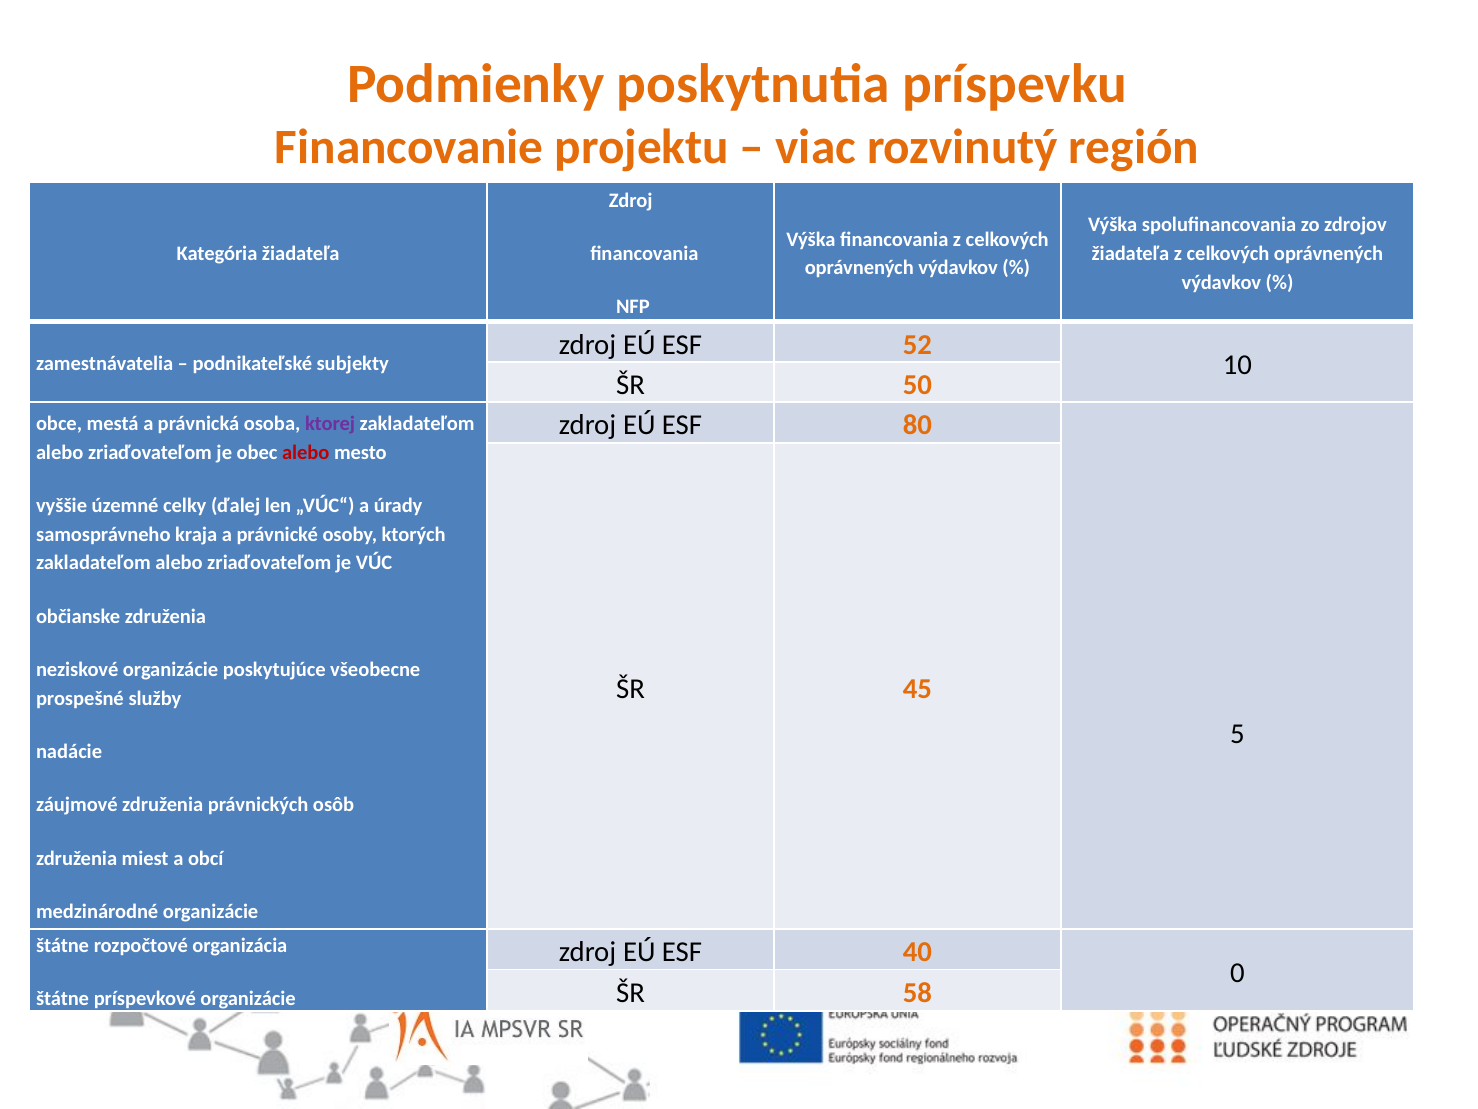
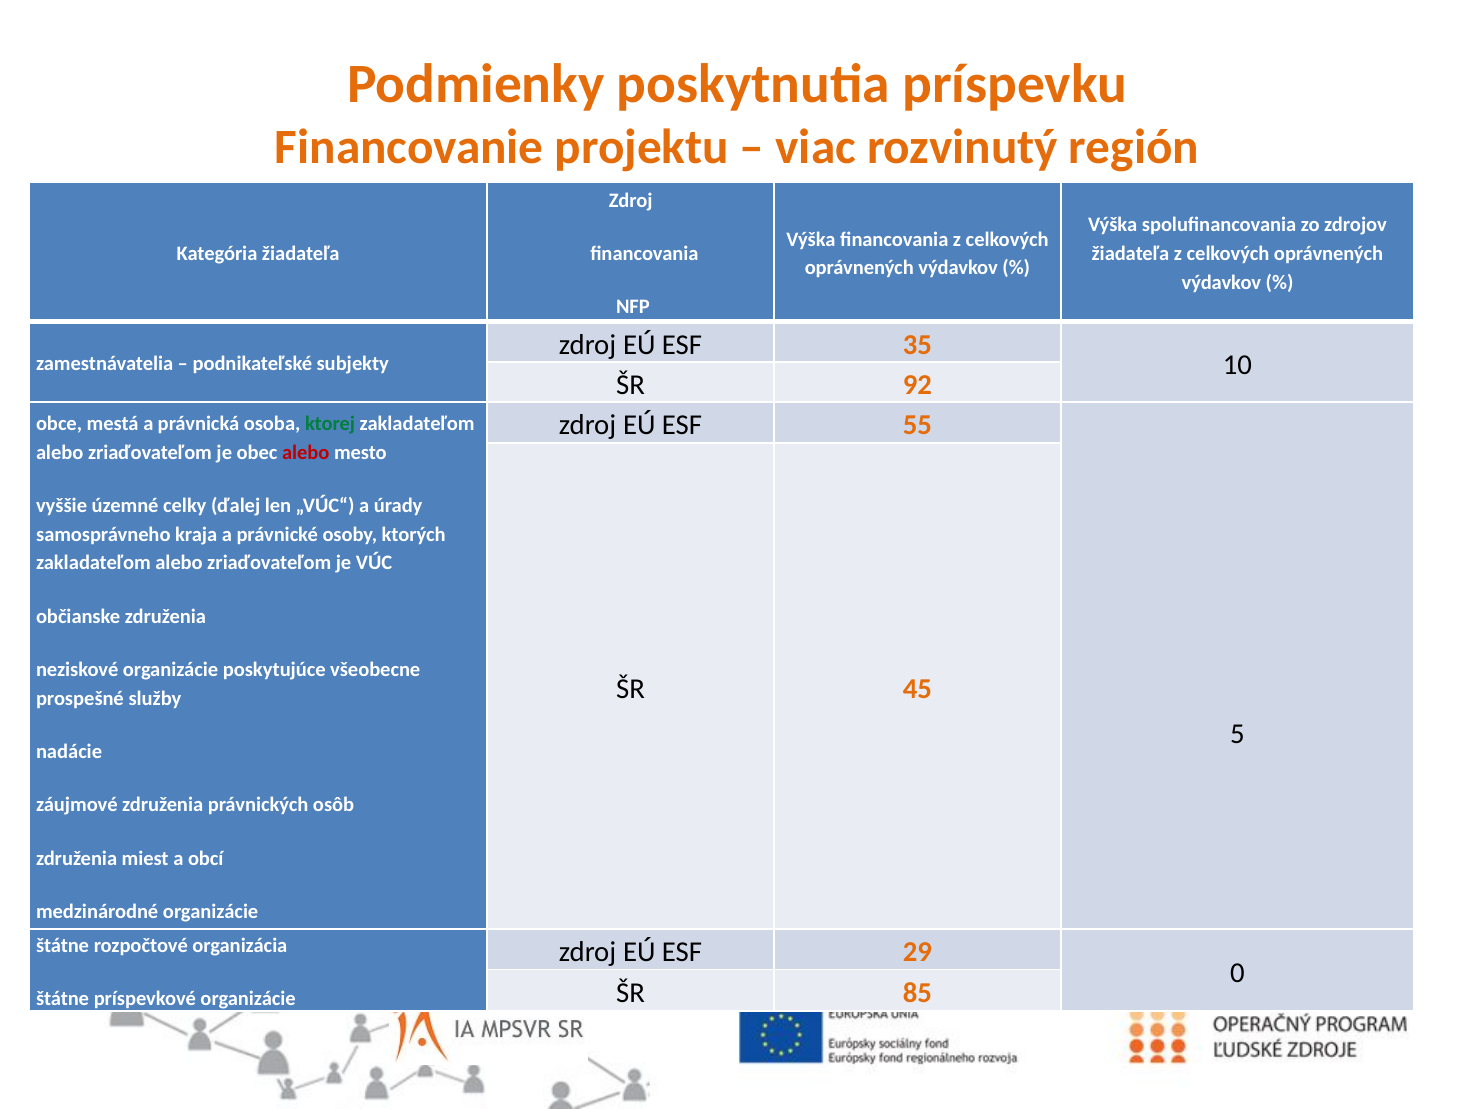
52: 52 -> 35
50: 50 -> 92
80: 80 -> 55
ktorej colour: purple -> green
40: 40 -> 29
58: 58 -> 85
